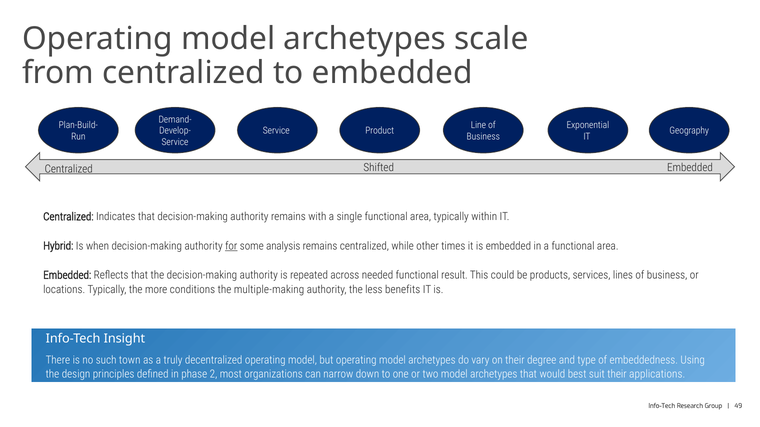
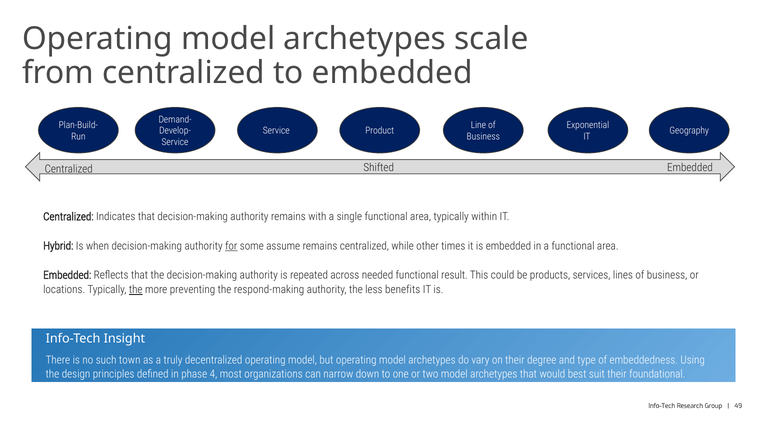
analysis: analysis -> assume
the at (136, 290) underline: none -> present
conditions: conditions -> preventing
multiple-making: multiple-making -> respond-making
2: 2 -> 4
applications: applications -> foundational
